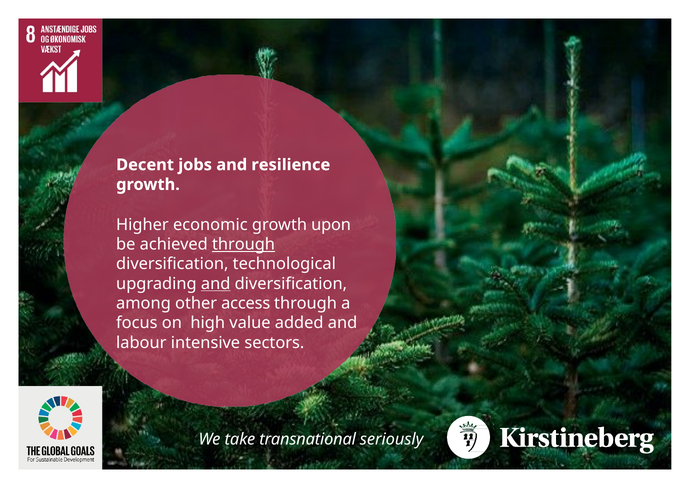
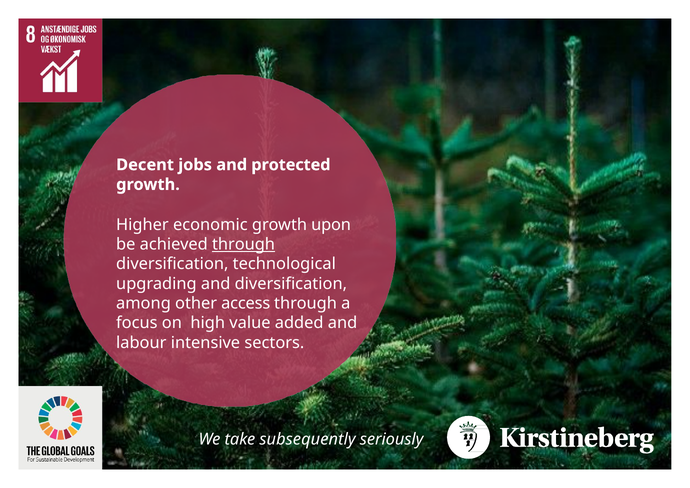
resilience: resilience -> protected
and at (216, 284) underline: present -> none
transnational: transnational -> subsequently
